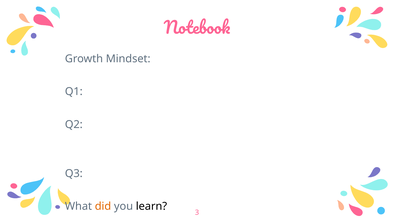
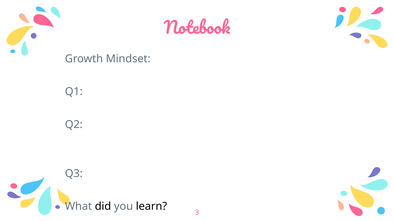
did colour: orange -> black
